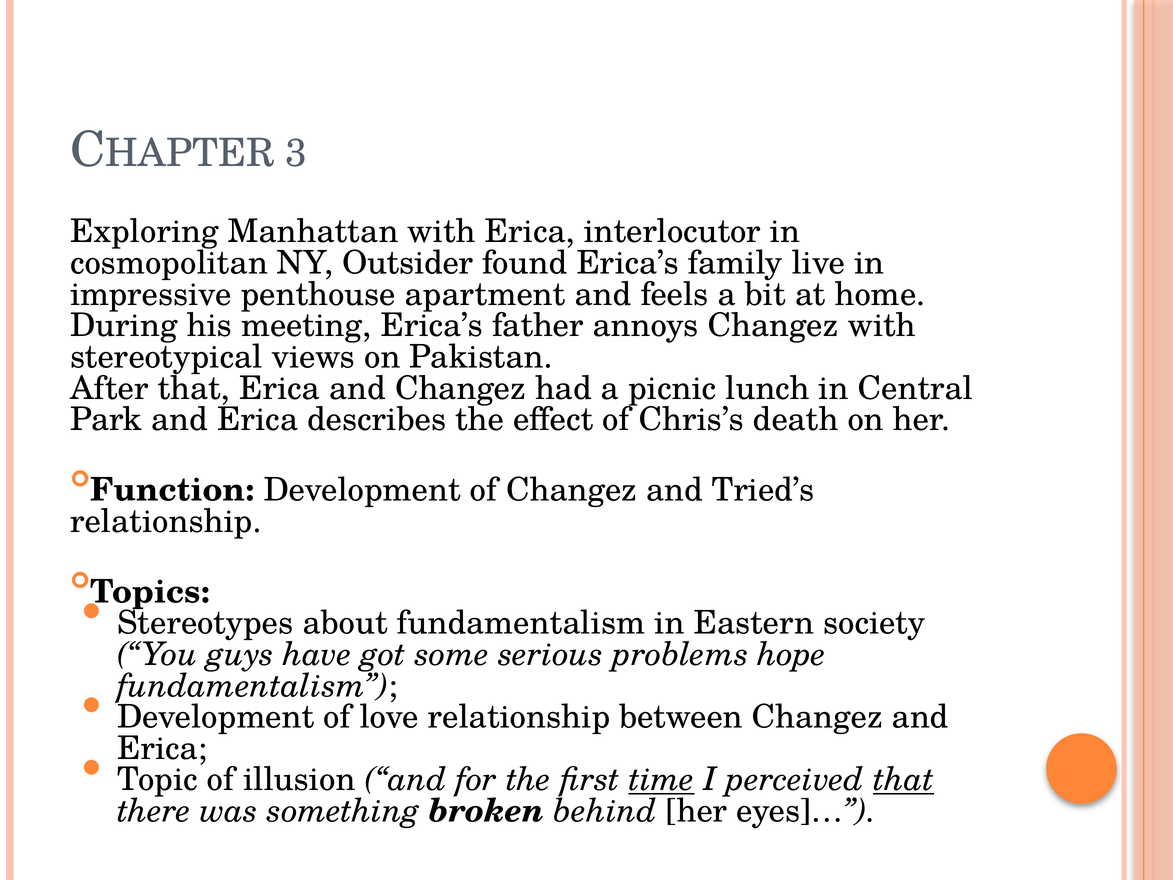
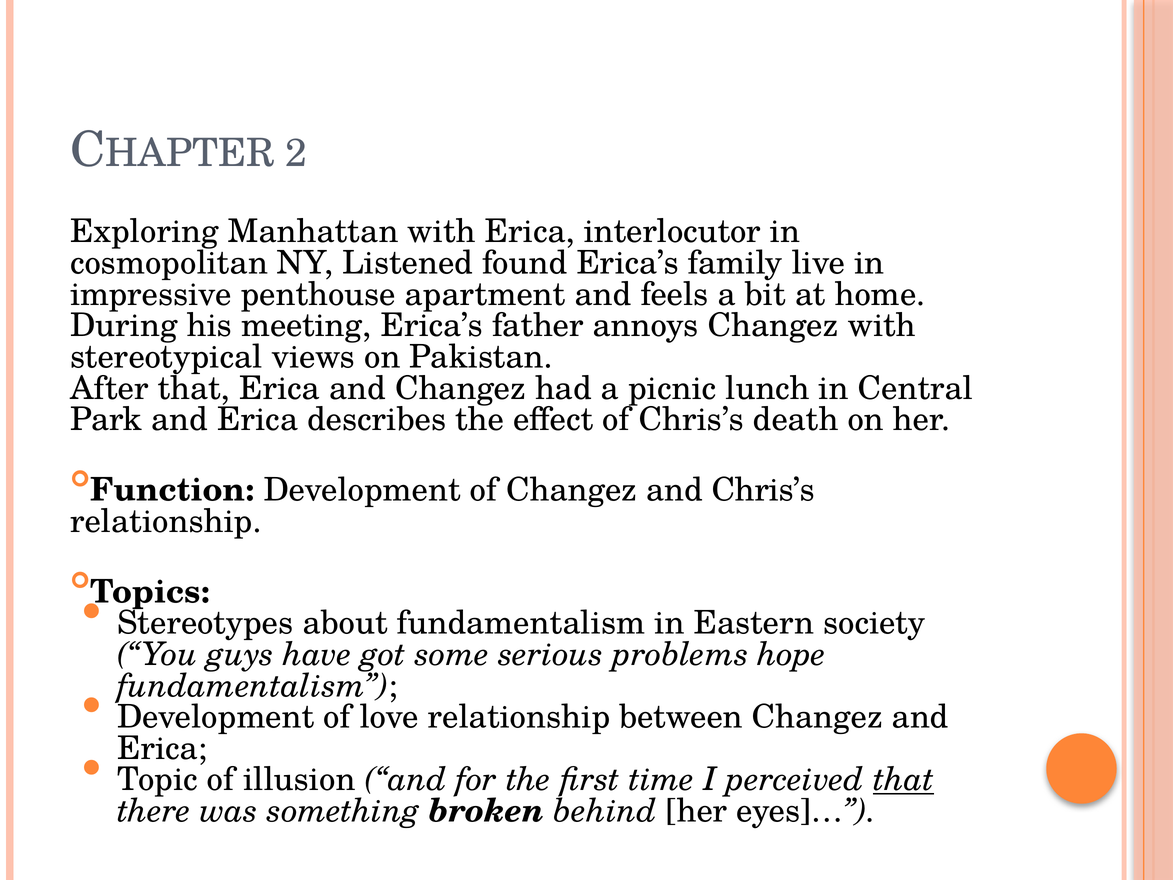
3: 3 -> 2
Outsider: Outsider -> Listened
and Tried’s: Tried’s -> Chris’s
time underline: present -> none
